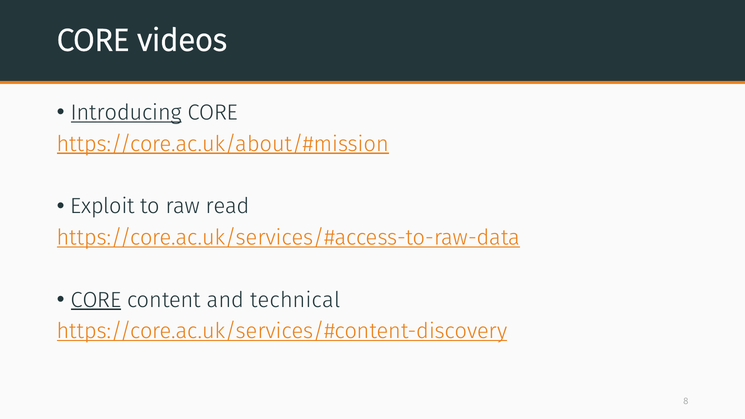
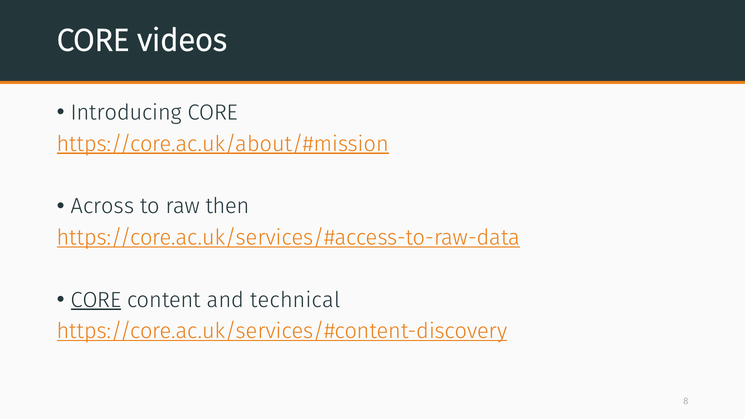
Introducing underline: present -> none
Exploit: Exploit -> Across
read: read -> then
